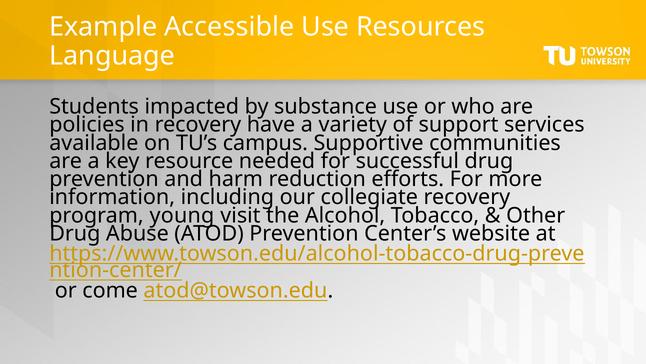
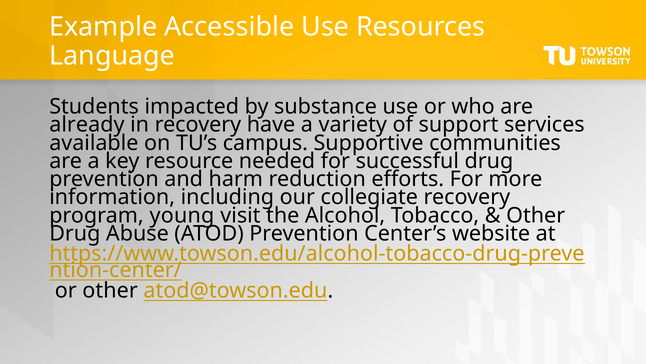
policies: policies -> already
or come: come -> other
